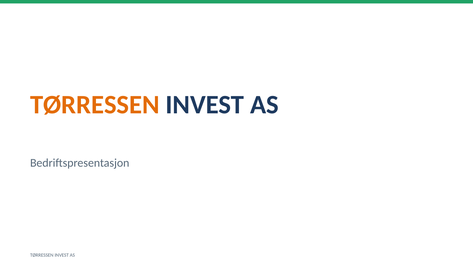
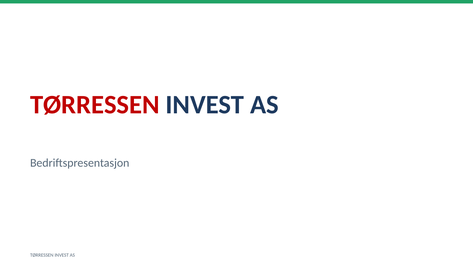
TØRRESSEN at (95, 105) colour: orange -> red
